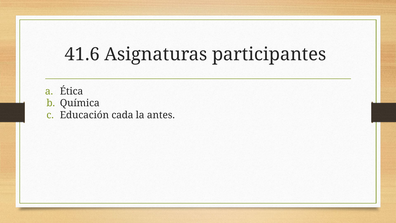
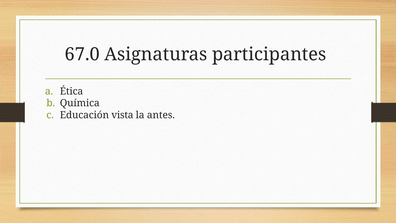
41.6: 41.6 -> 67.0
cada: cada -> vista
